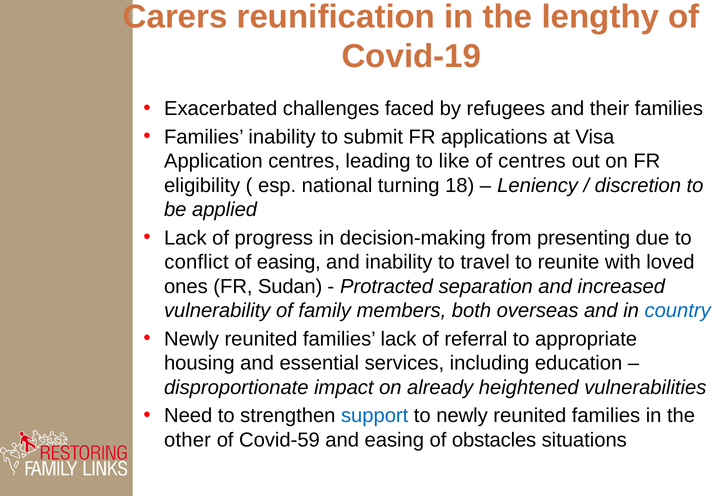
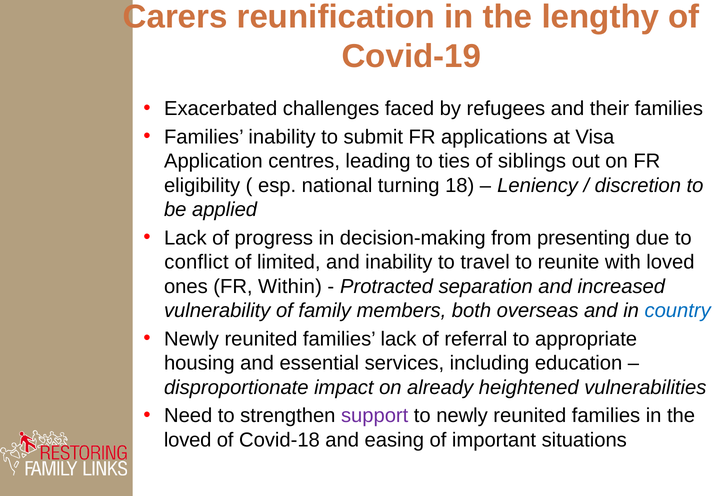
like: like -> ties
of centres: centres -> siblings
of easing: easing -> limited
Sudan: Sudan -> Within
support colour: blue -> purple
other at (188, 440): other -> loved
Covid-59: Covid-59 -> Covid-18
obstacles: obstacles -> important
